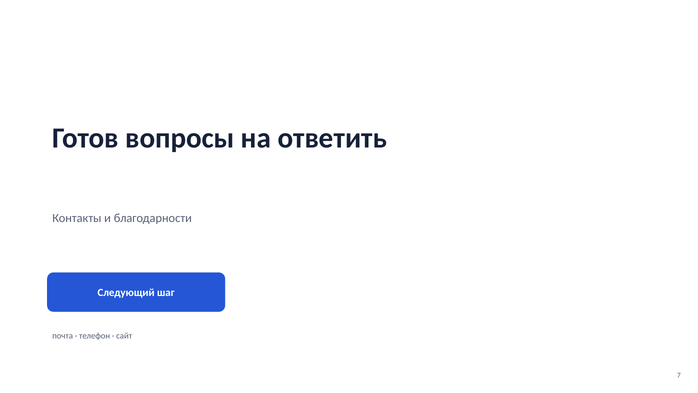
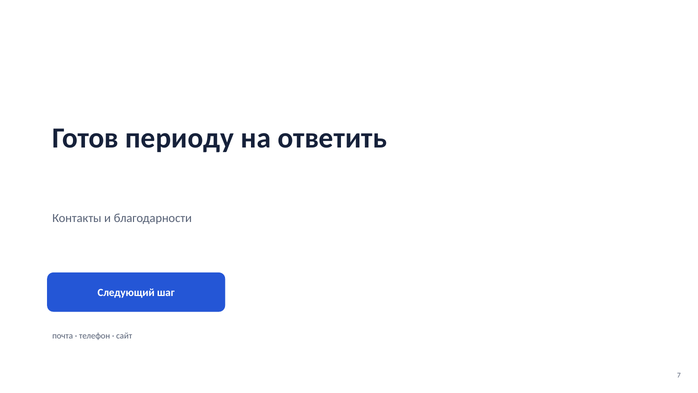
вопросы: вопросы -> периоду
